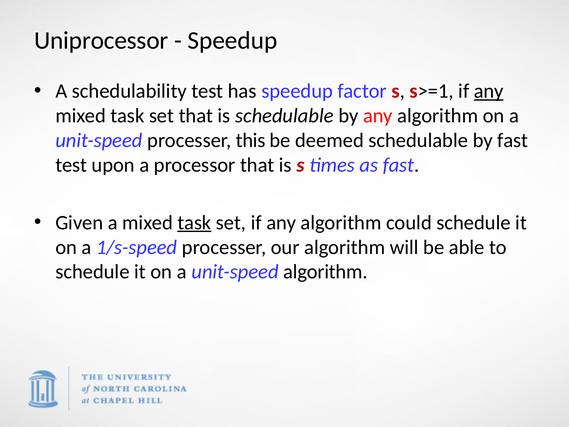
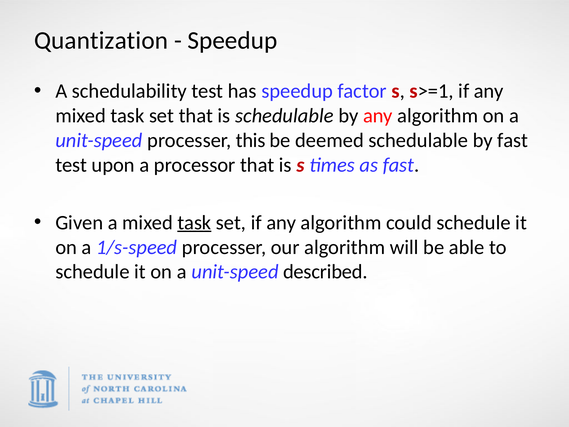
Uniprocessor: Uniprocessor -> Quantization
any at (489, 91) underline: present -> none
unit-speed algorithm: algorithm -> described
